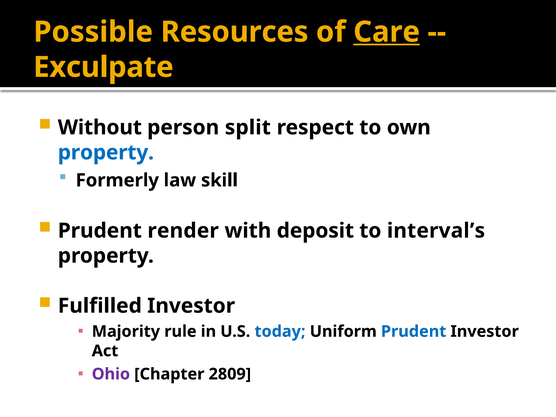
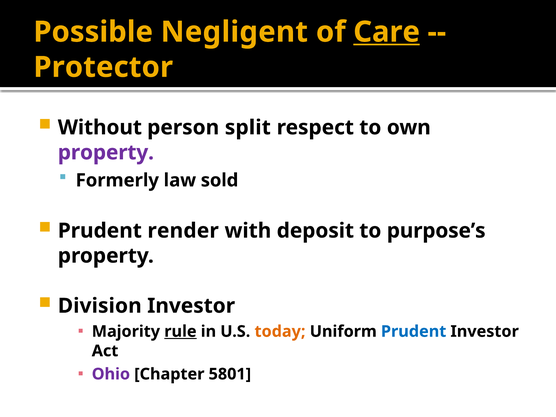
Resources: Resources -> Negligent
Exculpate: Exculpate -> Protector
property at (106, 153) colour: blue -> purple
skill: skill -> sold
interval’s: interval’s -> purpose’s
Fulfilled: Fulfilled -> Division
rule underline: none -> present
today colour: blue -> orange
2809: 2809 -> 5801
